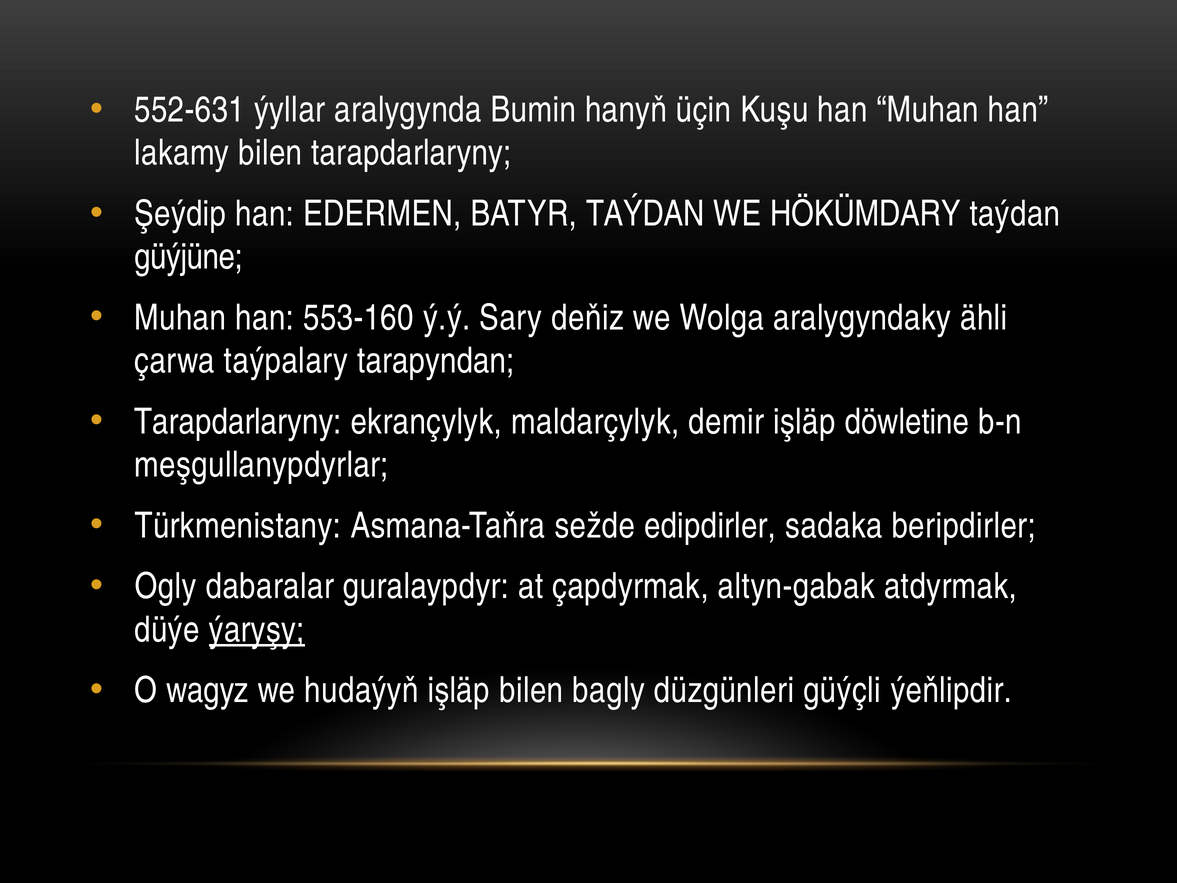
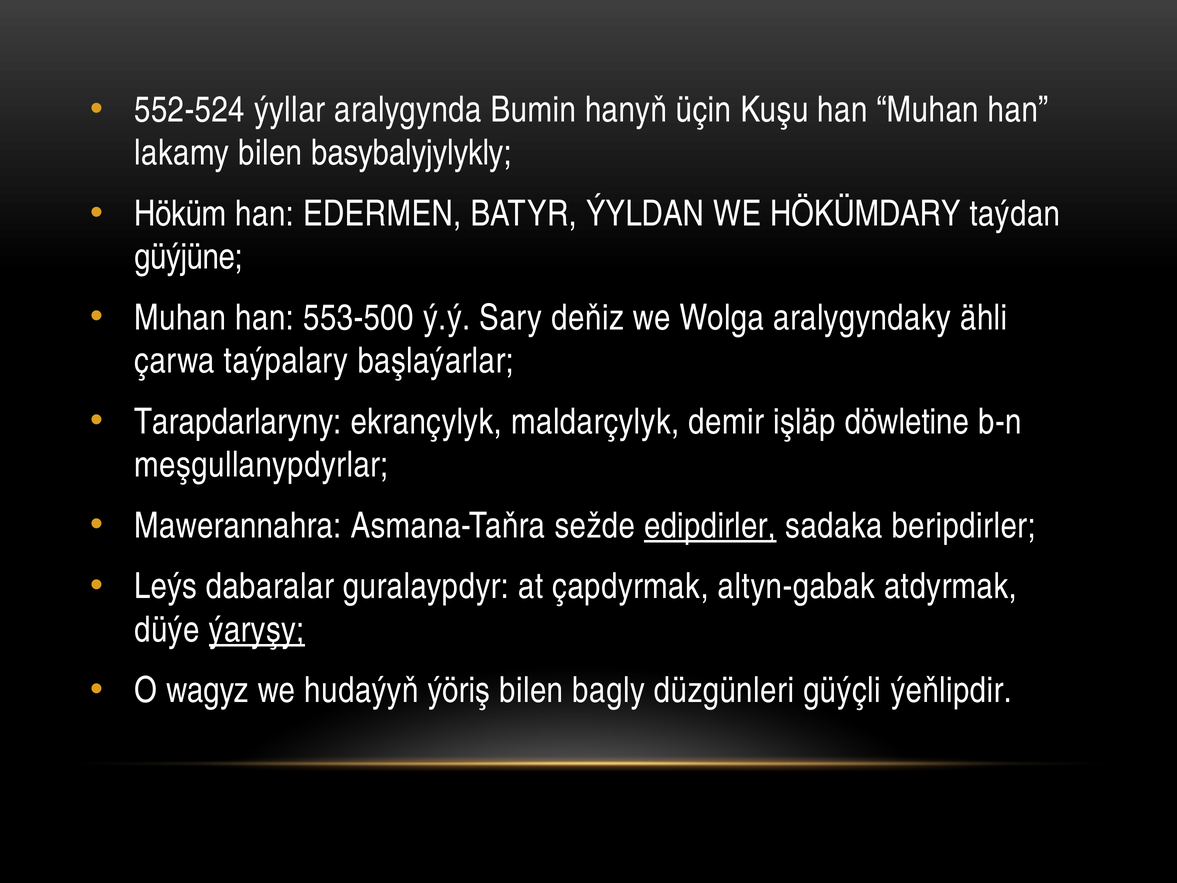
552-631: 552-631 -> 552-524
bilen tarapdarlaryny: tarapdarlaryny -> basybalyjylykly
Şeýdip: Şeýdip -> Höküm
BATYR TAÝDAN: TAÝDAN -> ÝYLDAN
553-160: 553-160 -> 553-500
tarapyndan: tarapyndan -> başlaýarlar
Türkmenistany: Türkmenistany -> Mawerannahra
edipdirler underline: none -> present
Ogly: Ogly -> Leýs
hudaýyň işläp: işläp -> ýöriş
